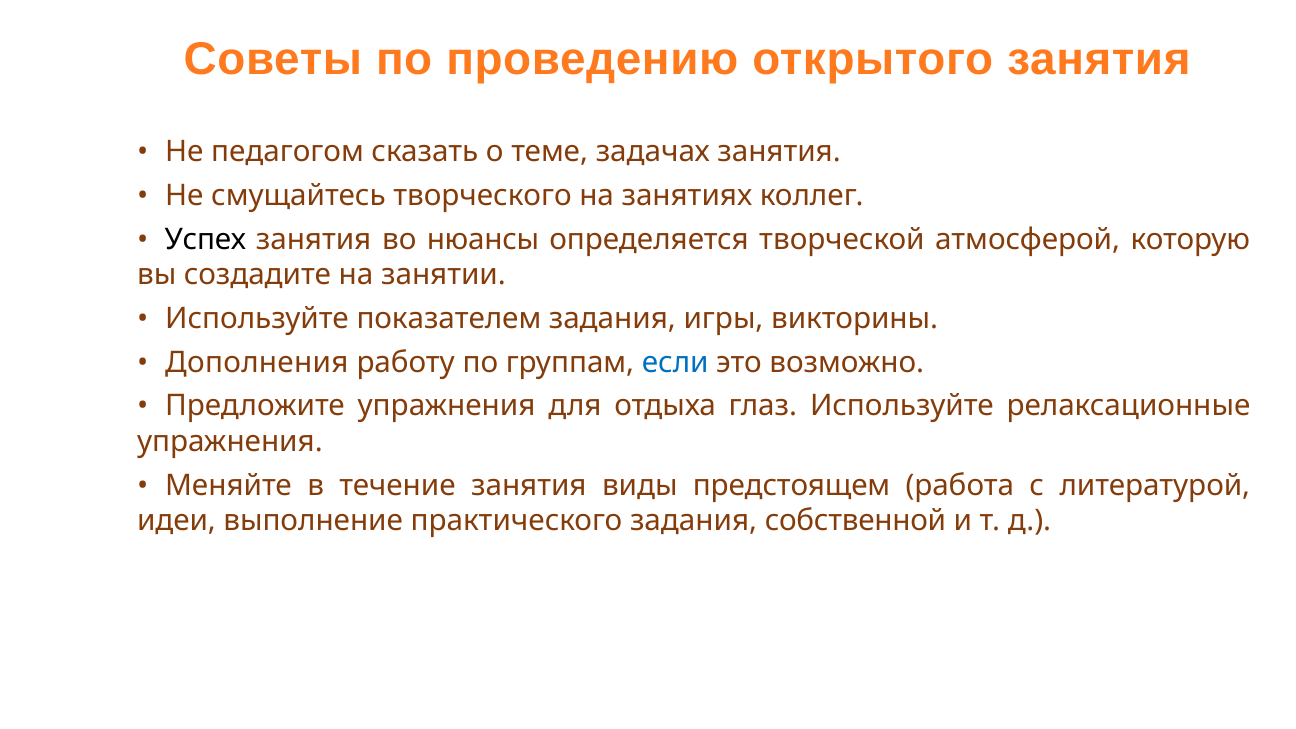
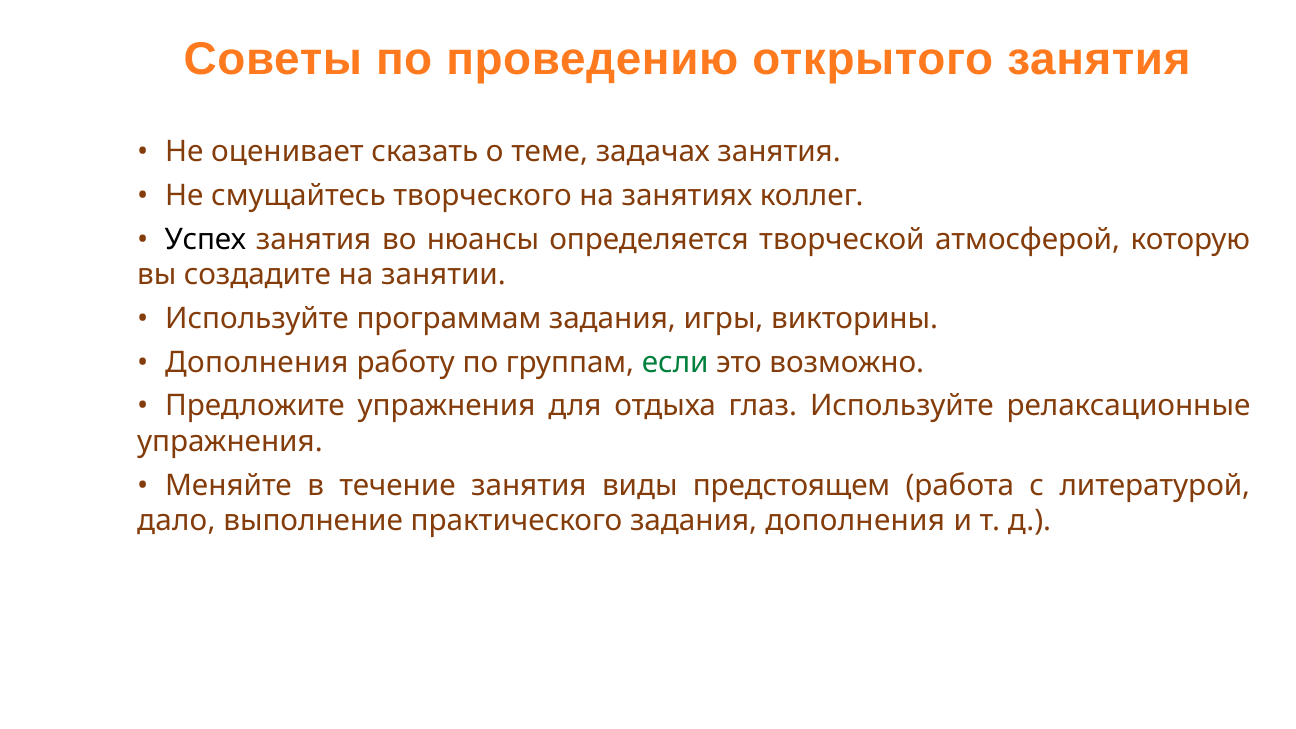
педагогом: педагогом -> оценивает
показателем: показателем -> программам
если colour: blue -> green
идеи: идеи -> дало
задания собственной: собственной -> дополнения
